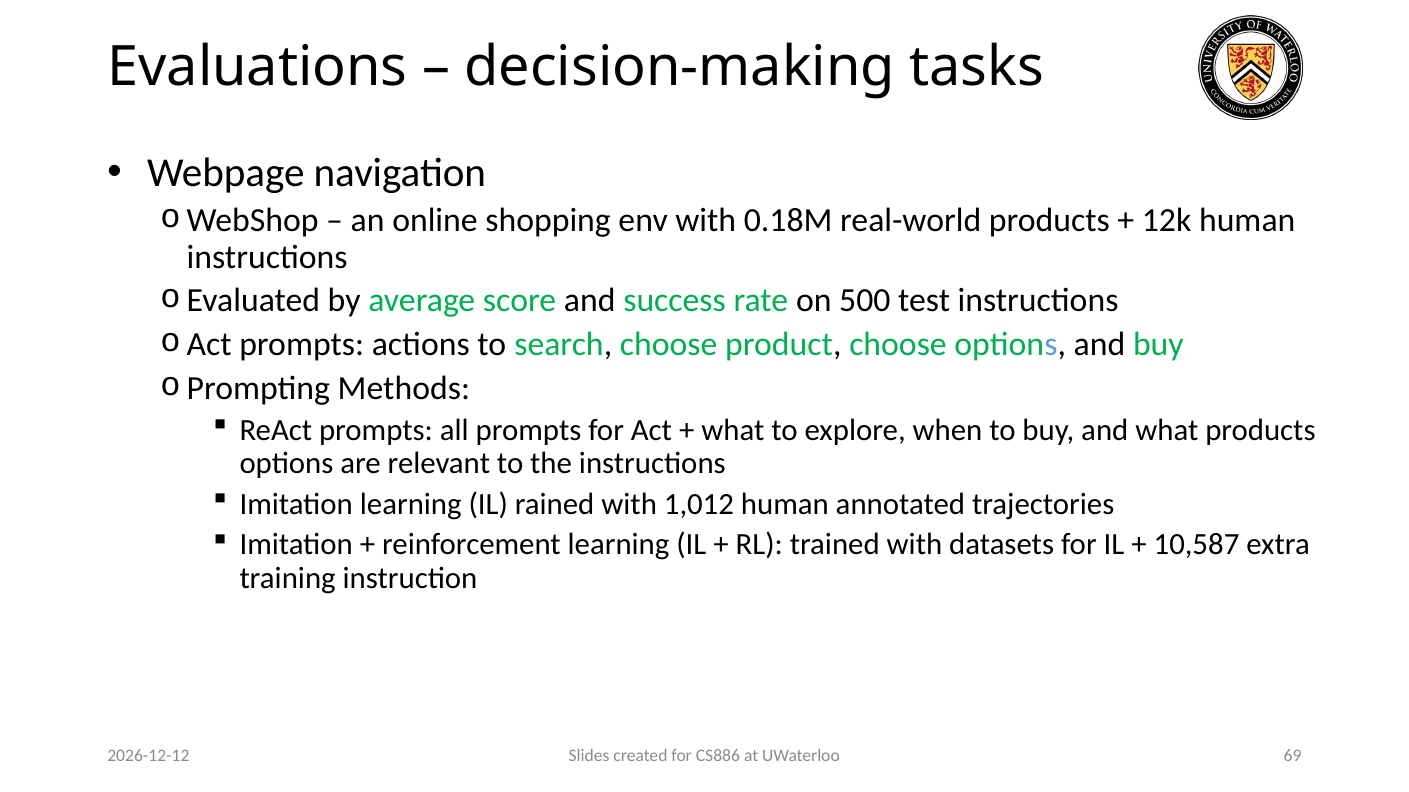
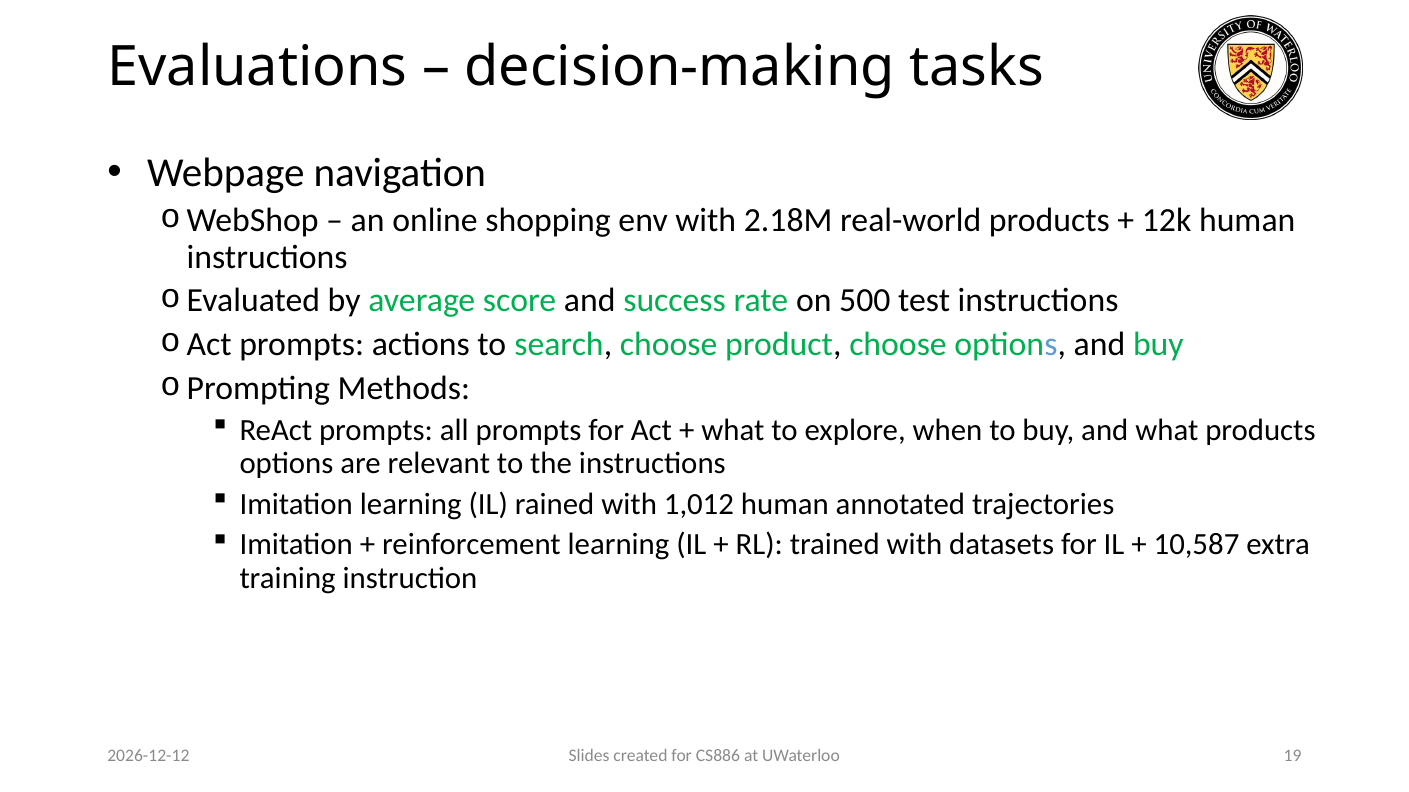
0.18M: 0.18M -> 2.18M
69: 69 -> 19
